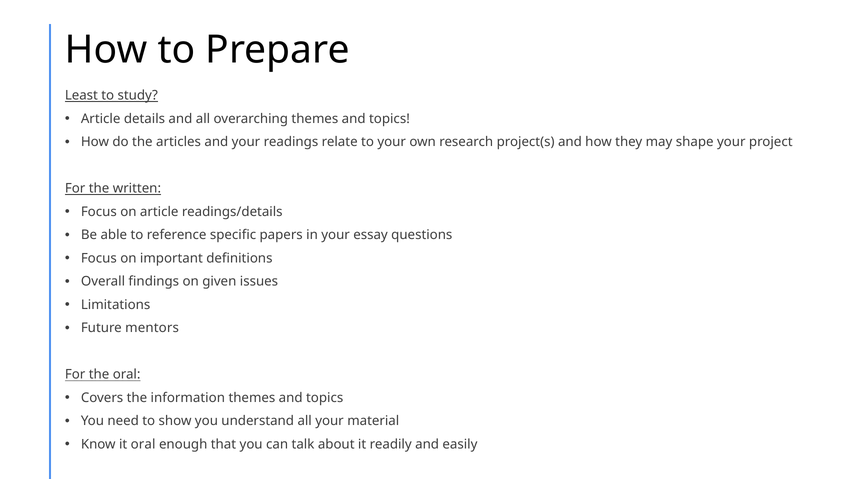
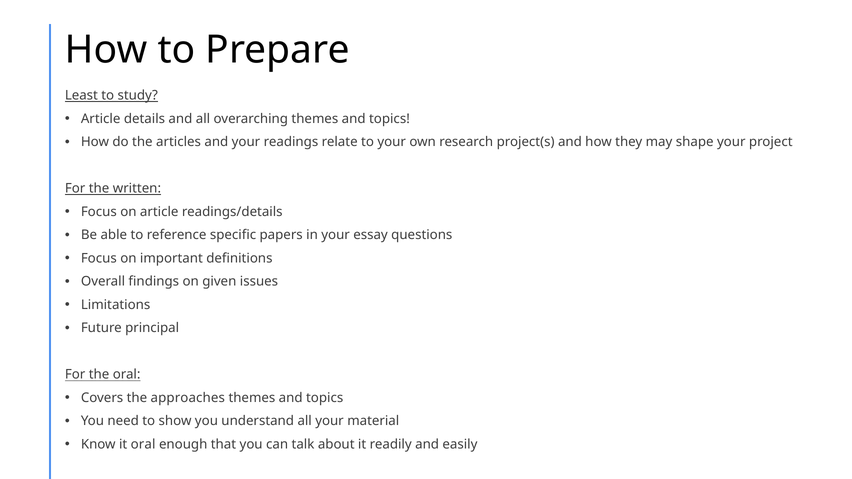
mentors: mentors -> principal
information: information -> approaches
